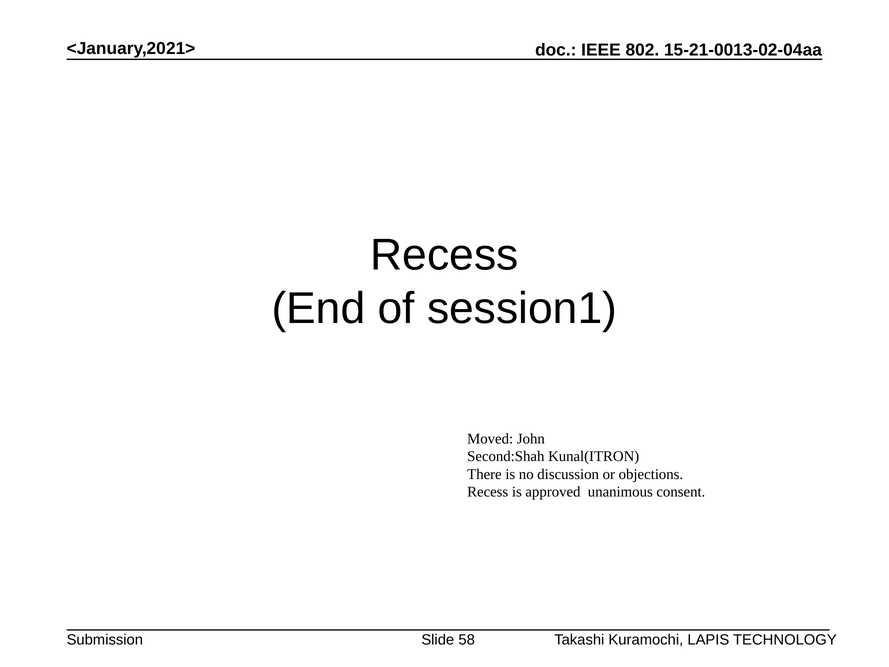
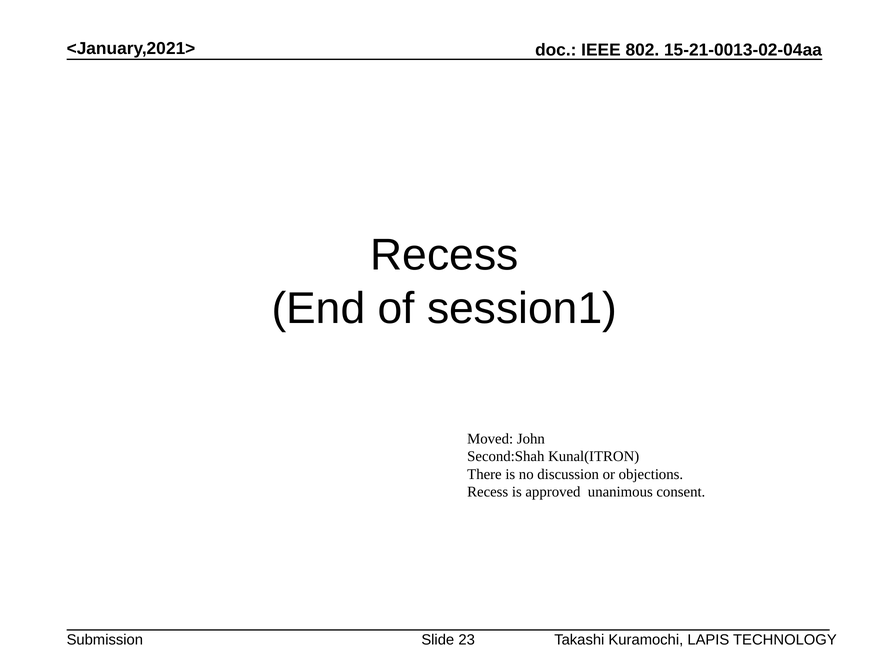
58: 58 -> 23
